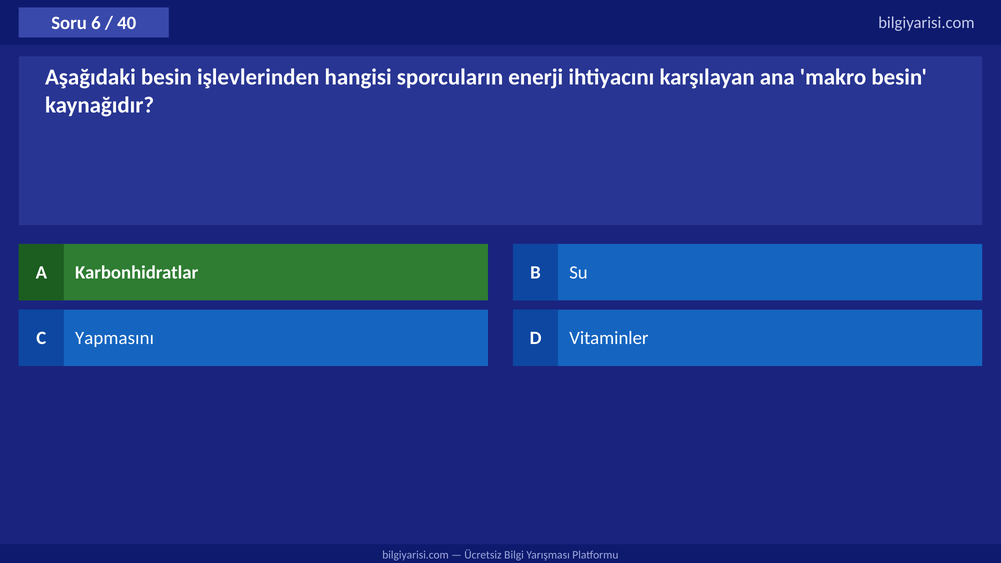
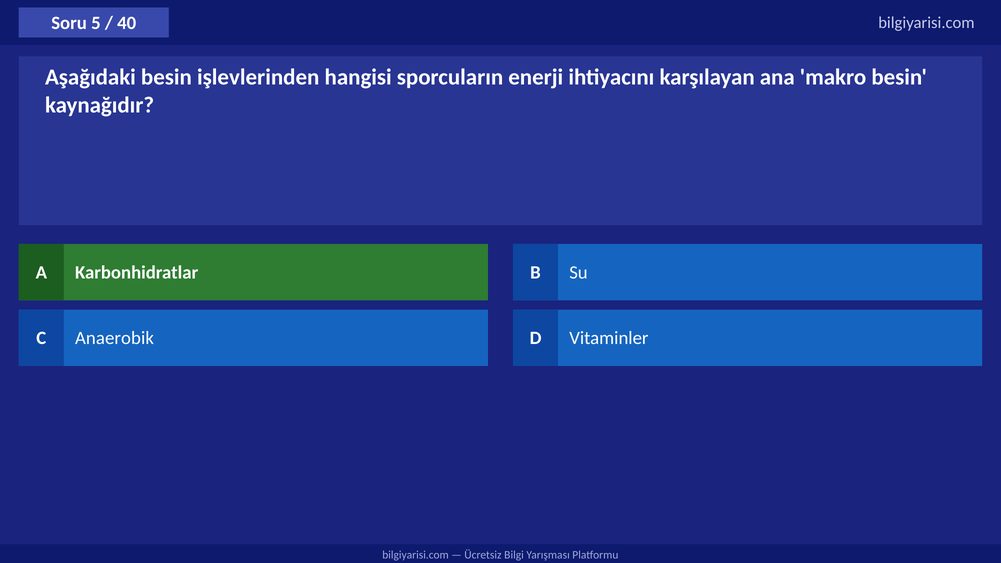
6: 6 -> 5
Yapmasını: Yapmasını -> Anaerobik
